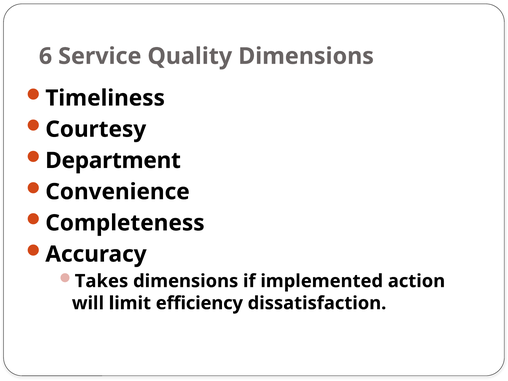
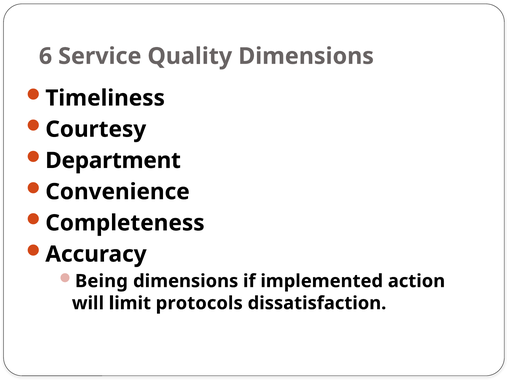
Takes: Takes -> Being
efficiency: efficiency -> protocols
